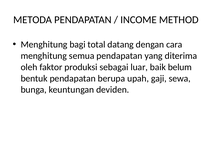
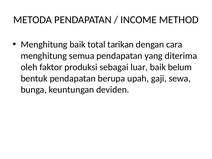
Menghitung bagi: bagi -> baik
datang: datang -> tarikan
